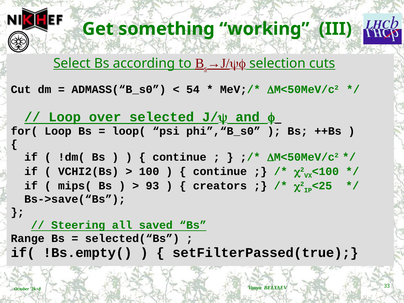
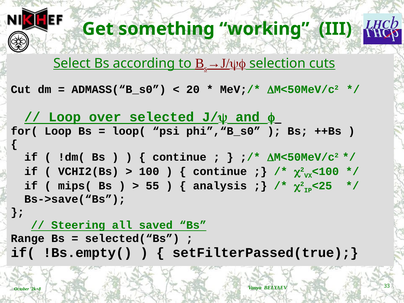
54: 54 -> 20
93: 93 -> 55
creators: creators -> analysis
